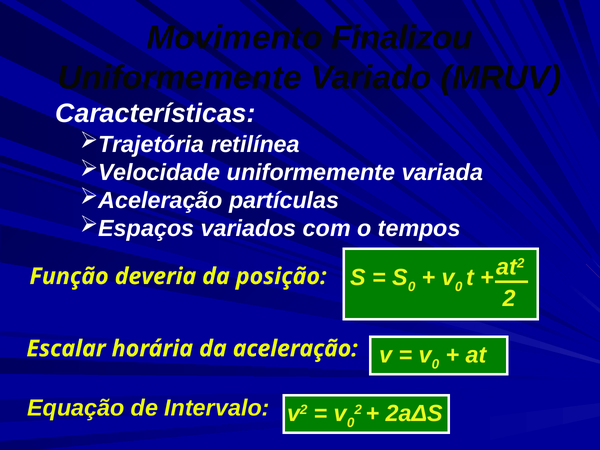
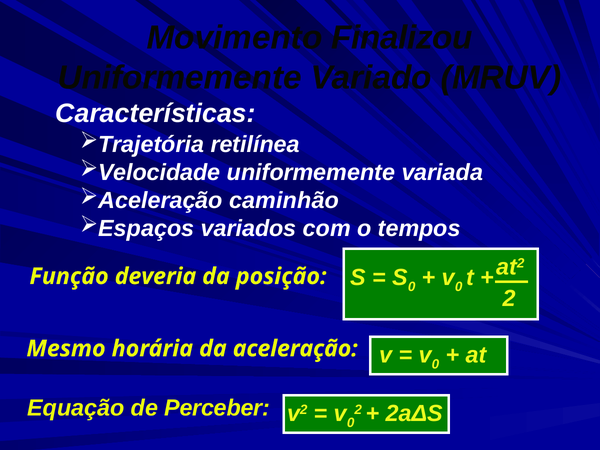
partículas: partículas -> caminhão
Escalar: Escalar -> Mesmo
Intervalo: Intervalo -> Perceber
